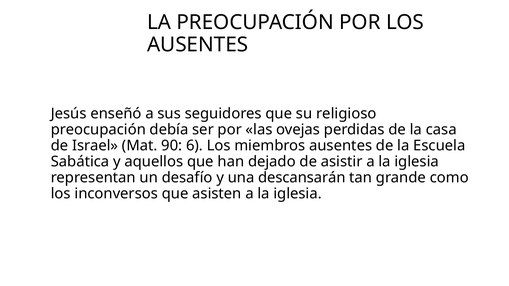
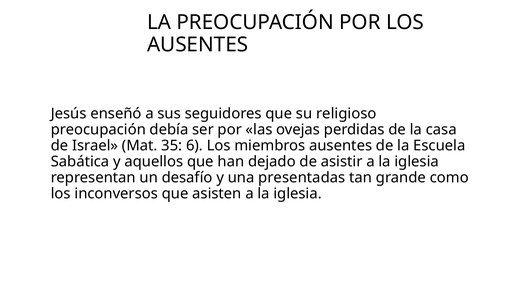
90: 90 -> 35
descansarán: descansarán -> presentadas
